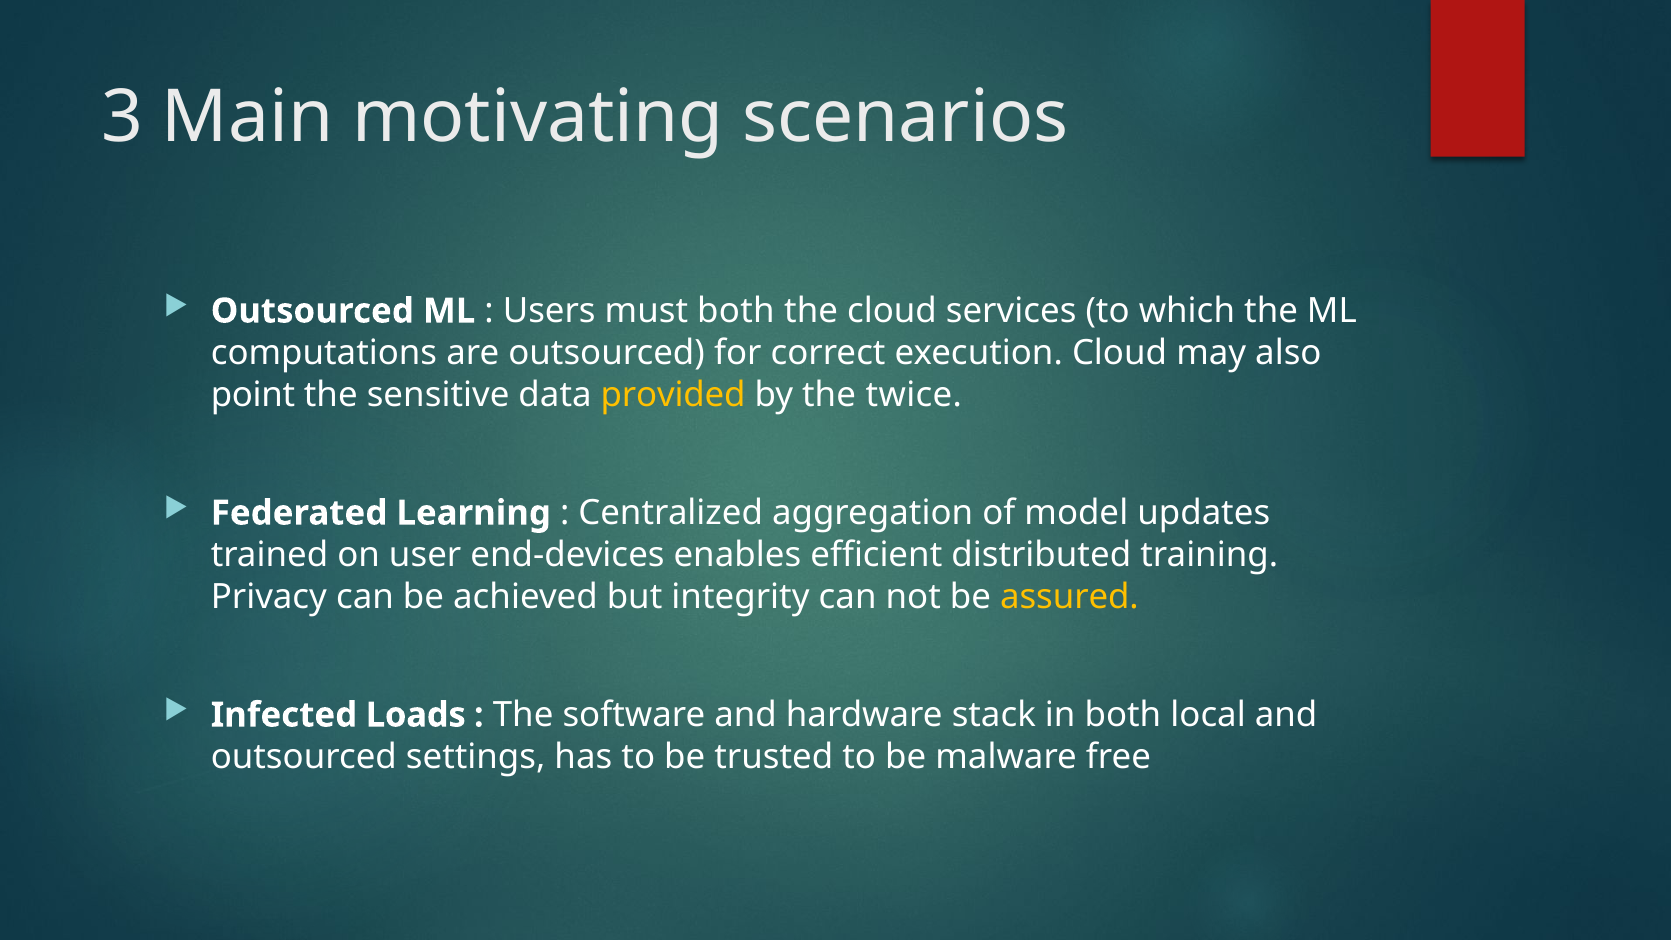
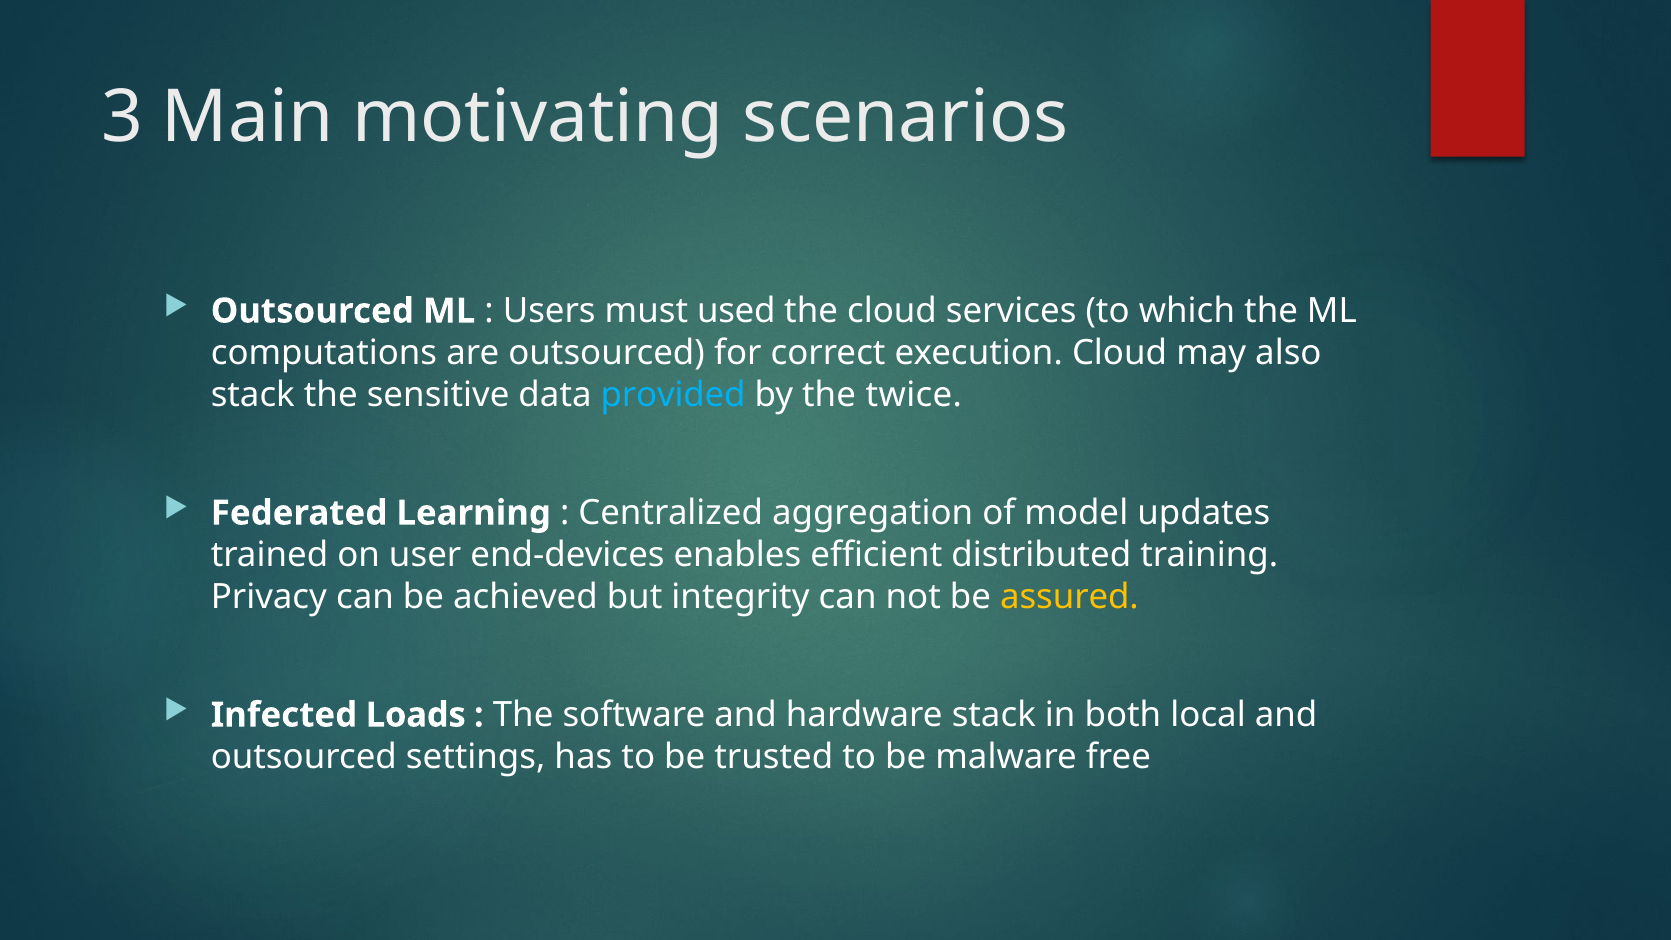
must both: both -> used
point at (253, 395): point -> stack
provided colour: yellow -> light blue
